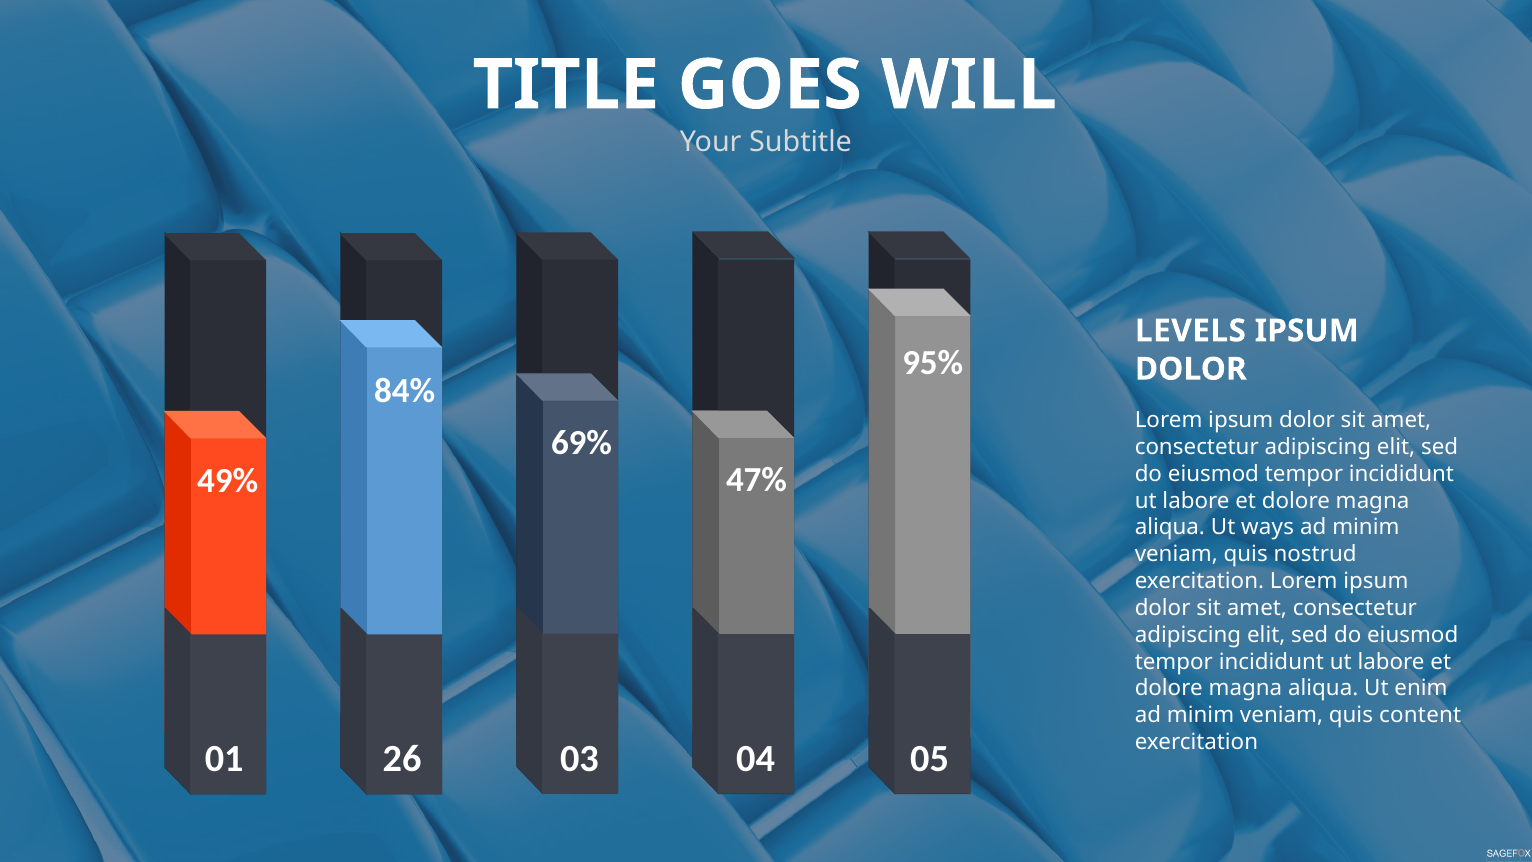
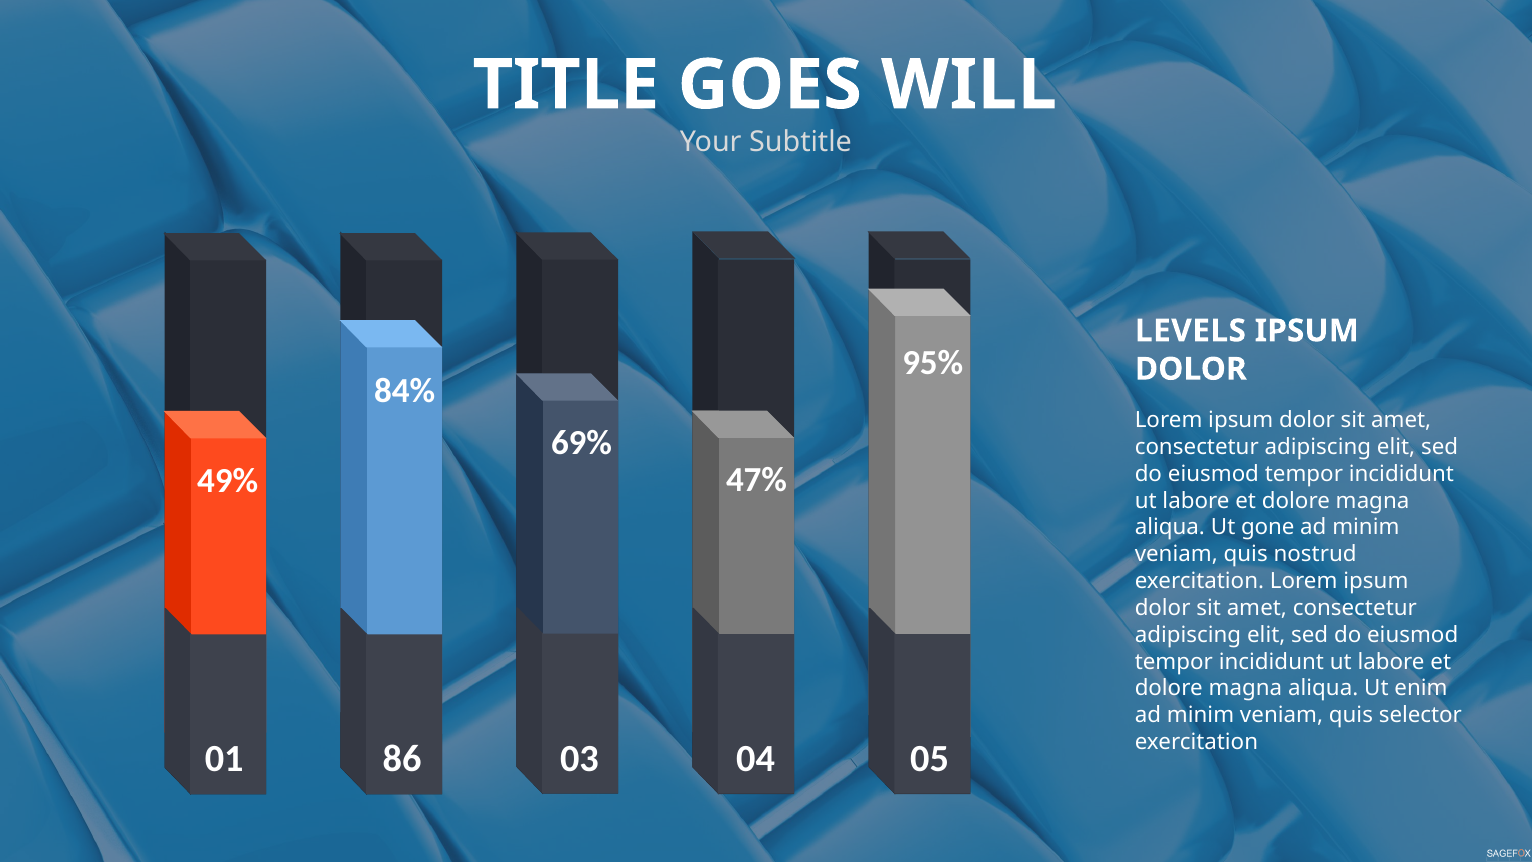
ways: ways -> gone
content: content -> selector
26: 26 -> 86
